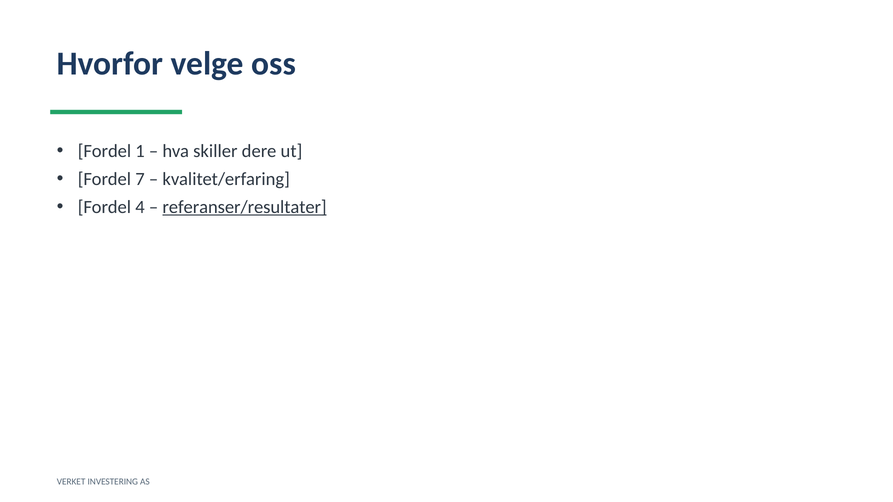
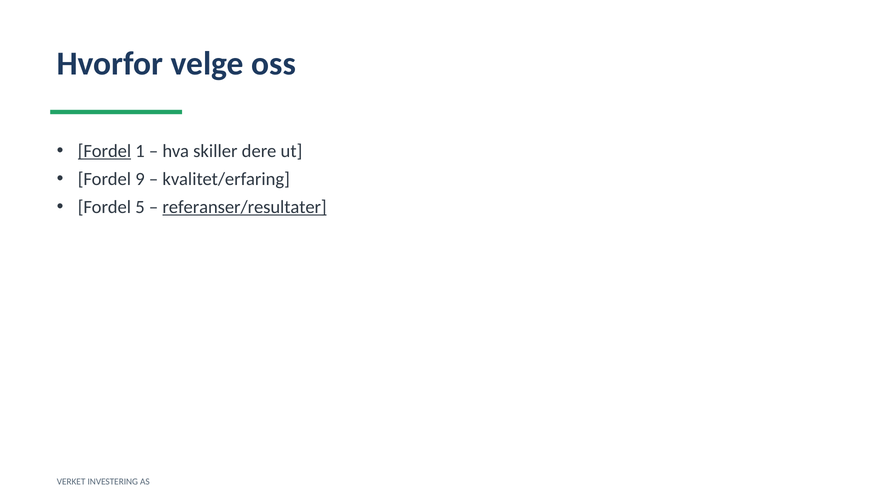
Fordel at (104, 151) underline: none -> present
7: 7 -> 9
4: 4 -> 5
